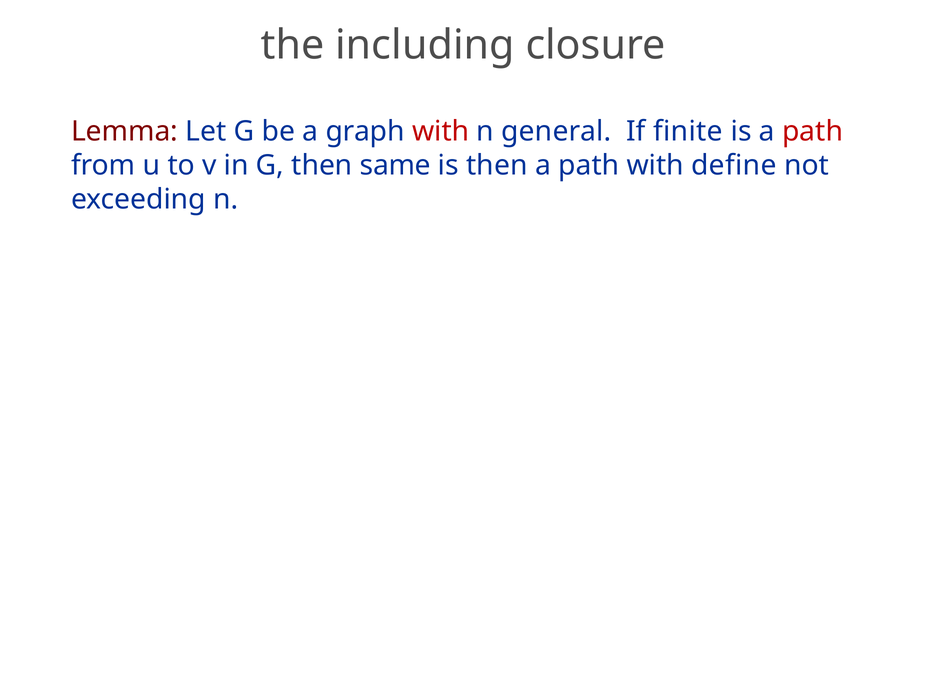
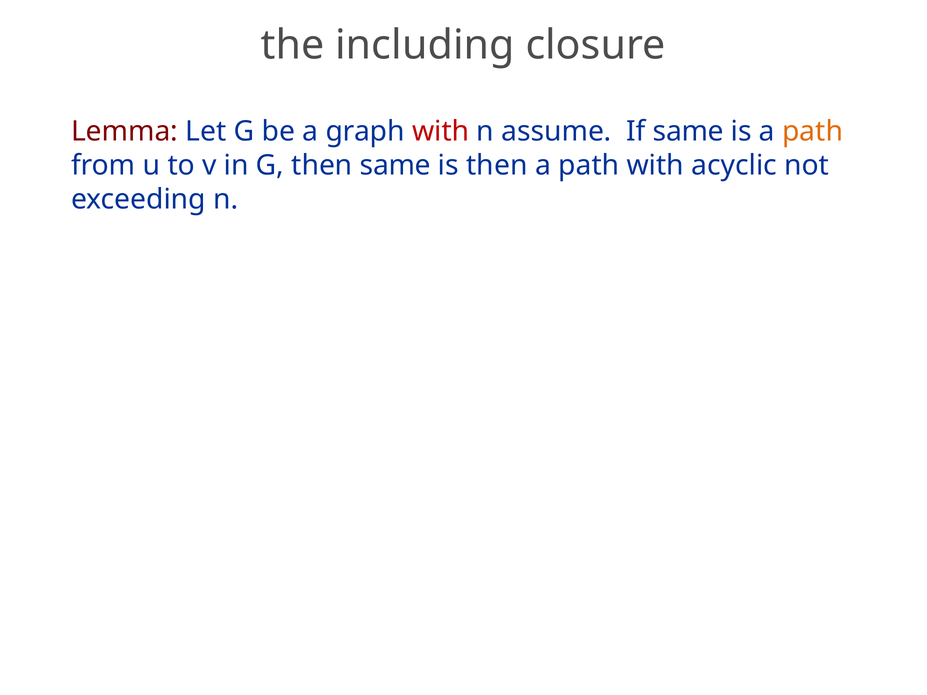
general: general -> assume
If finite: finite -> same
path at (813, 131) colour: red -> orange
define: define -> acyclic
